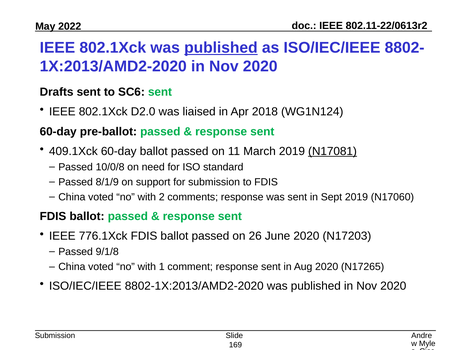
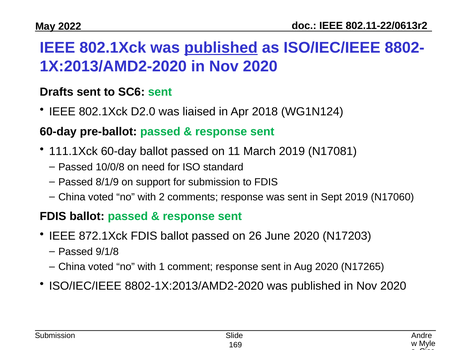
409.1Xck: 409.1Xck -> 111.1Xck
N17081 underline: present -> none
776.1Xck: 776.1Xck -> 872.1Xck
